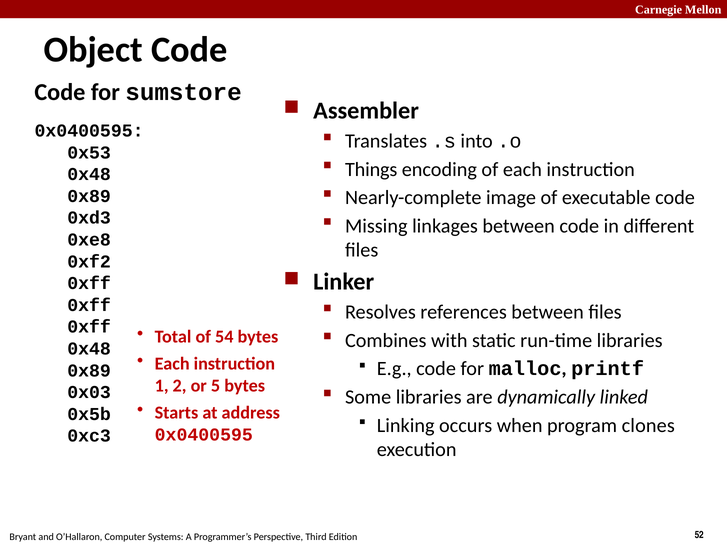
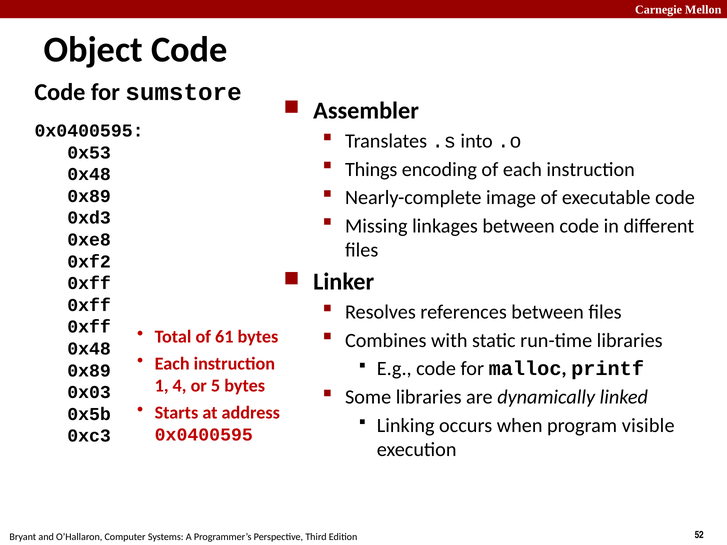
54: 54 -> 61
2: 2 -> 4
clones: clones -> visible
